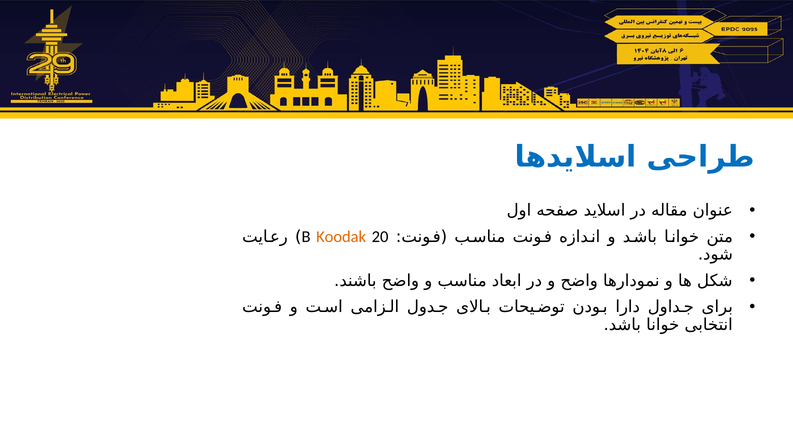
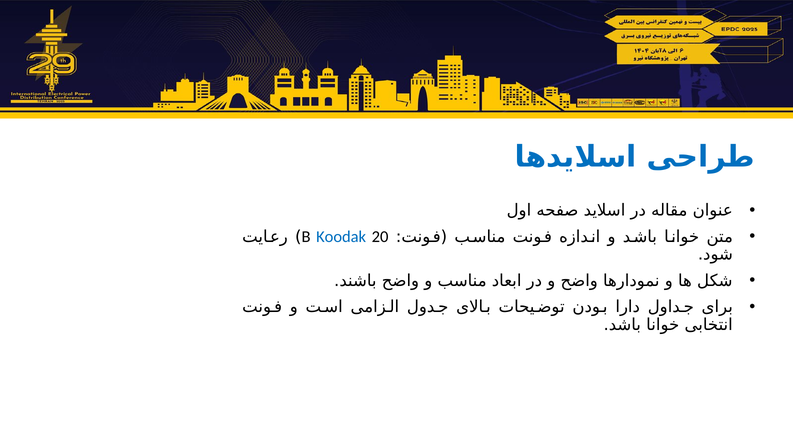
Koodak colour: orange -> blue
